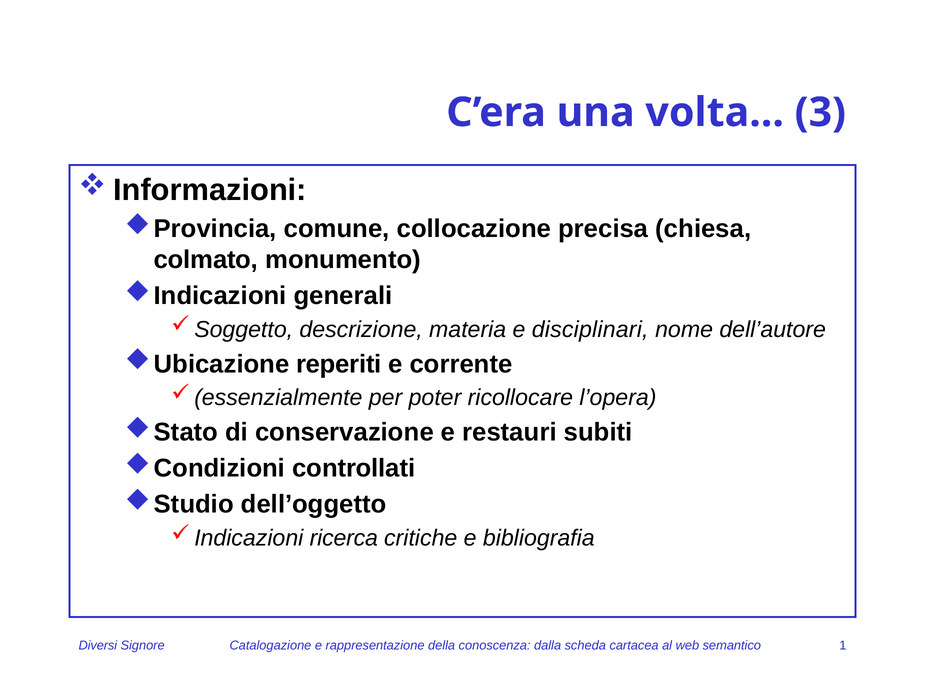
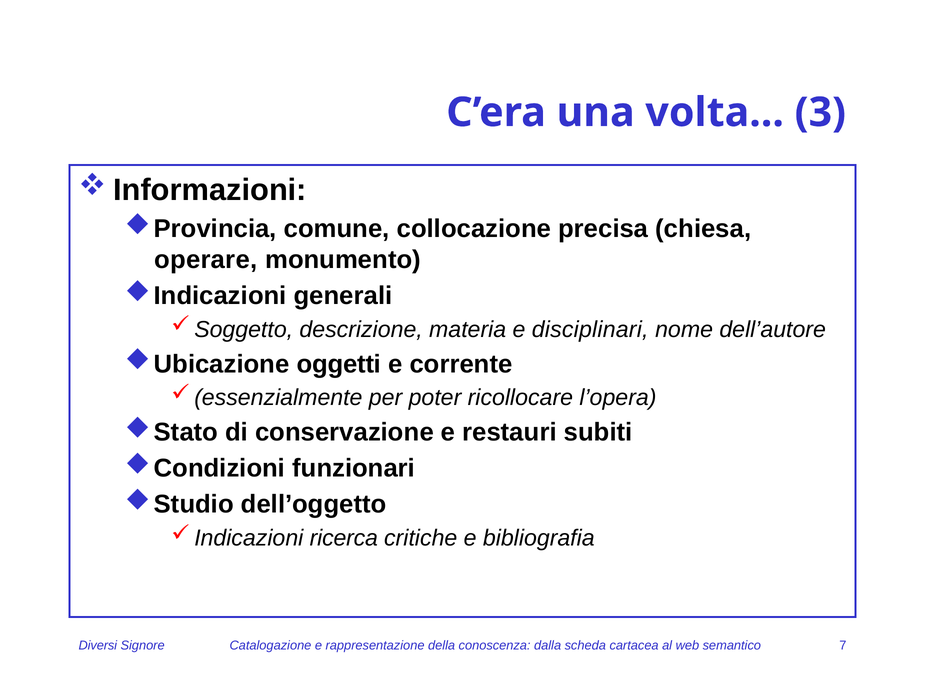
colmato: colmato -> operare
reperiti: reperiti -> oggetti
controllati: controllati -> funzionari
1: 1 -> 7
